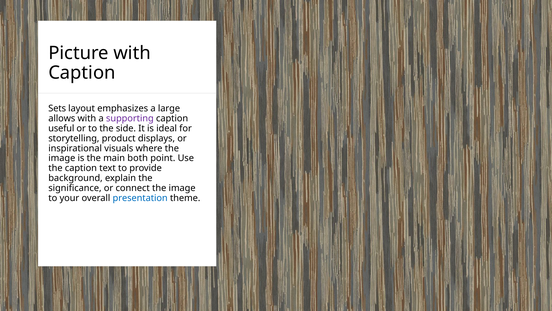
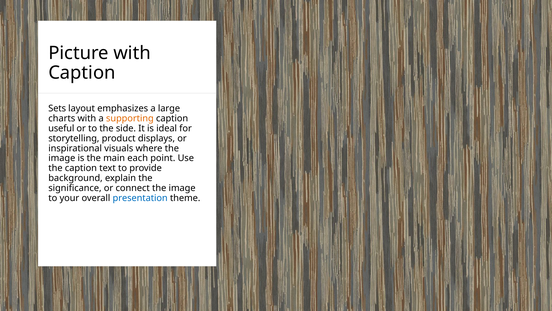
allows: allows -> charts
supporting colour: purple -> orange
both: both -> each
